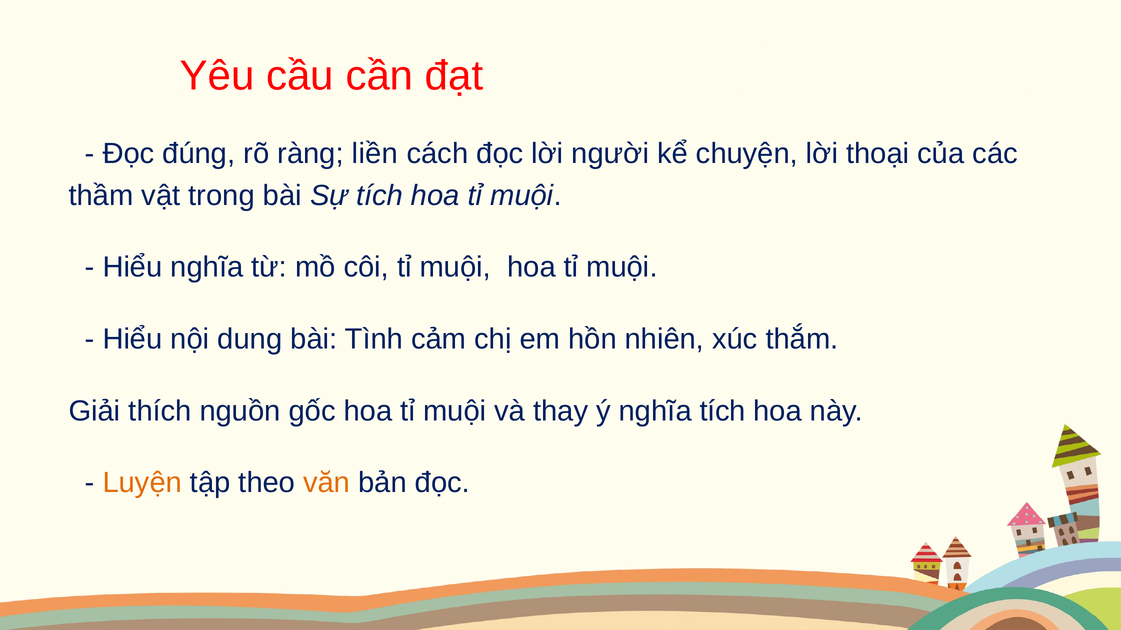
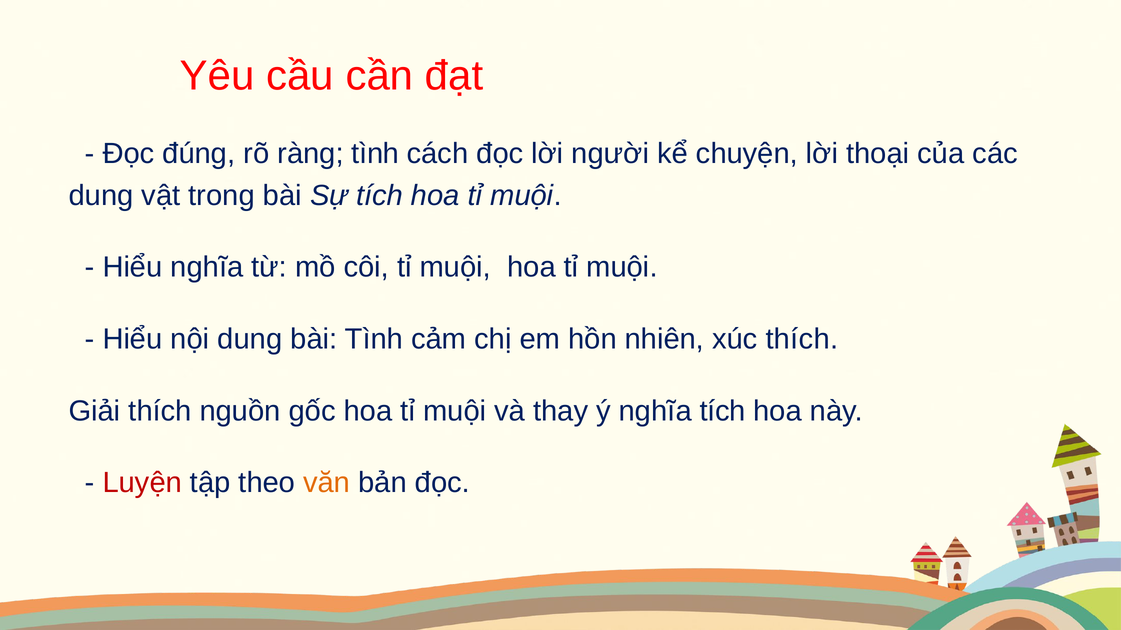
ràng liền: liền -> tình
thầm at (101, 196): thầm -> dung
xúc thắm: thắm -> thích
Luyện colour: orange -> red
